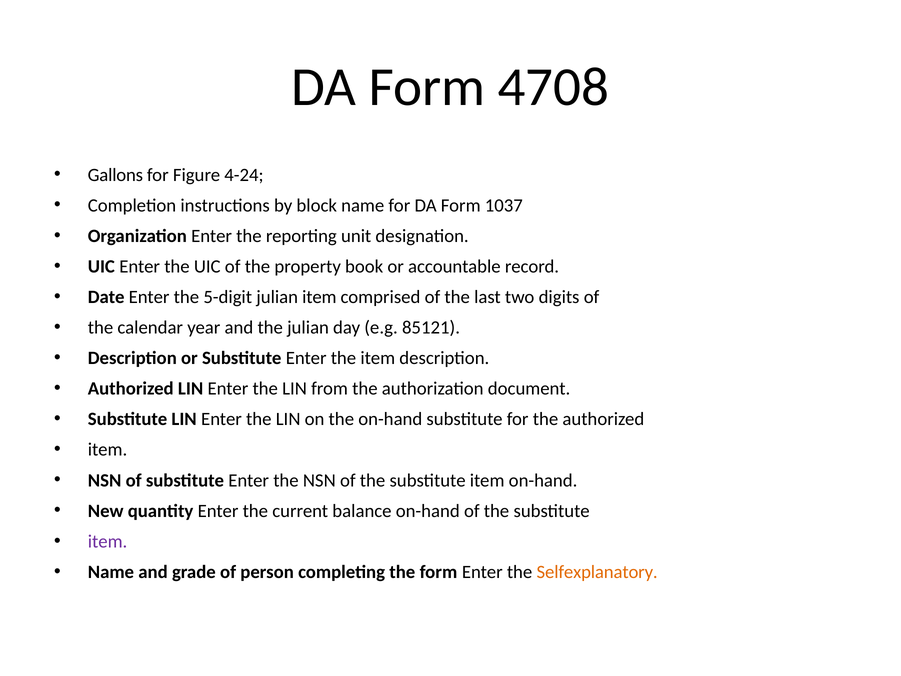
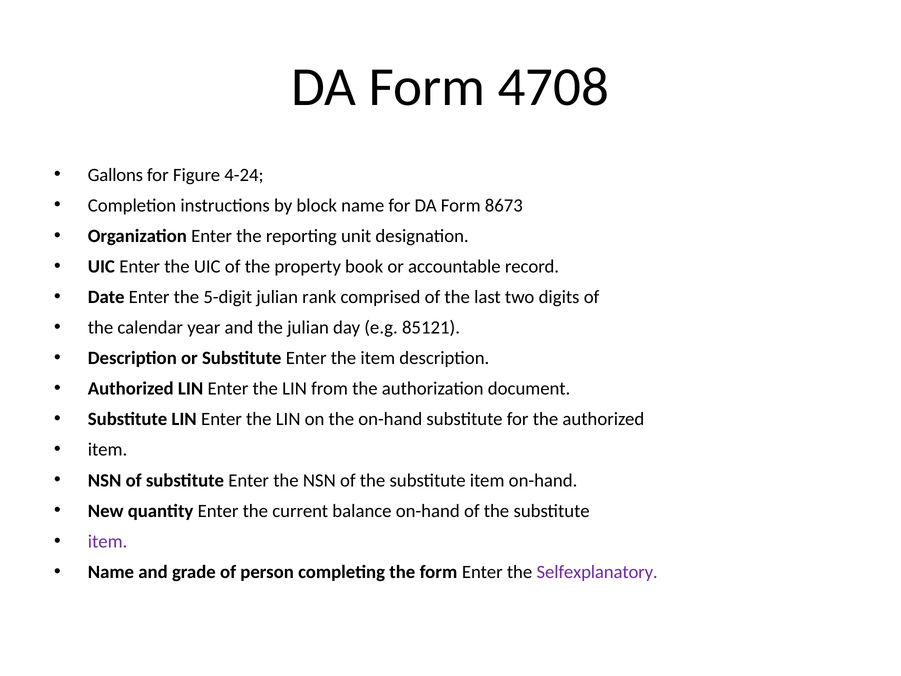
1037: 1037 -> 8673
julian item: item -> rank
Selfexplanatory colour: orange -> purple
